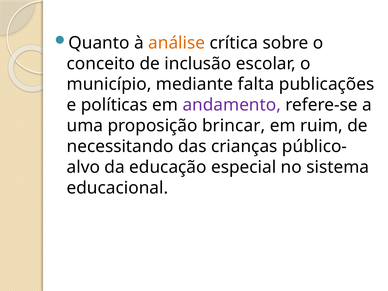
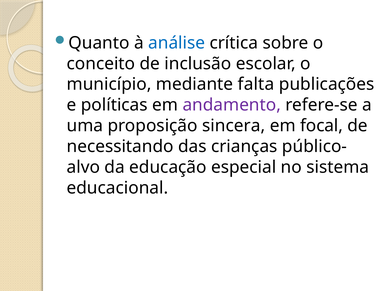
análise colour: orange -> blue
brincar: brincar -> sincera
ruim: ruim -> focal
